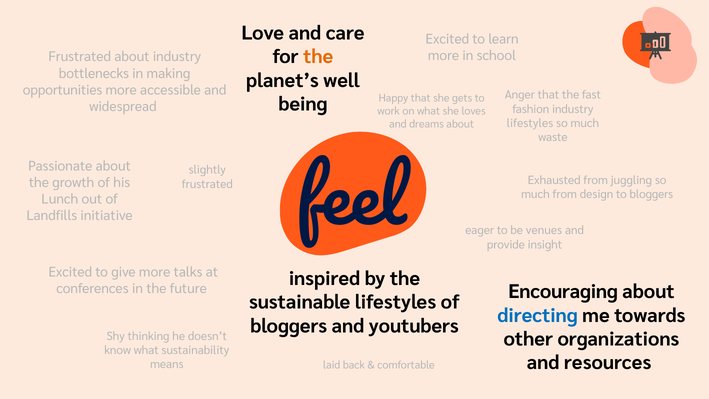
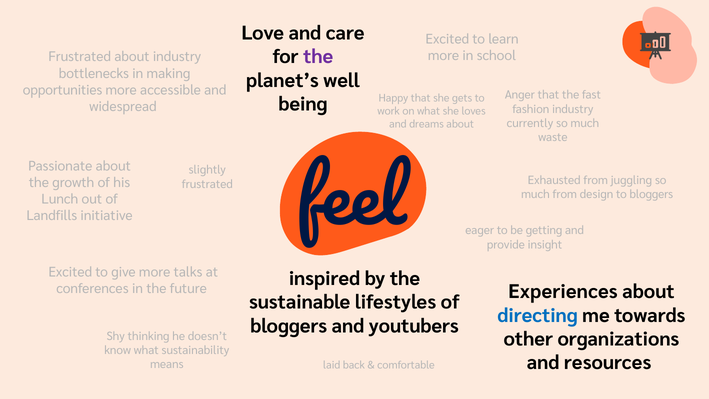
the at (318, 57) colour: orange -> purple
lifestyles at (530, 123): lifestyles -> currently
venues: venues -> getting
Encouraging: Encouraging -> Experiences
